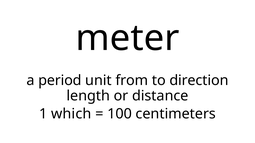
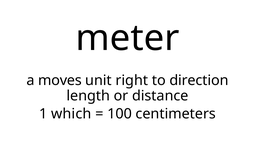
period: period -> moves
from: from -> right
